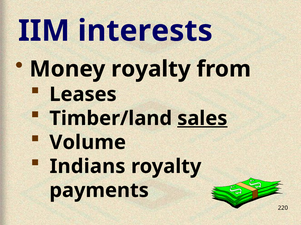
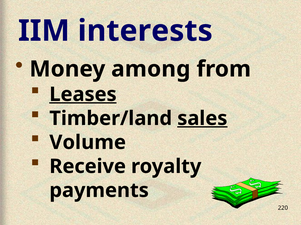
Money royalty: royalty -> among
Leases underline: none -> present
Indians: Indians -> Receive
